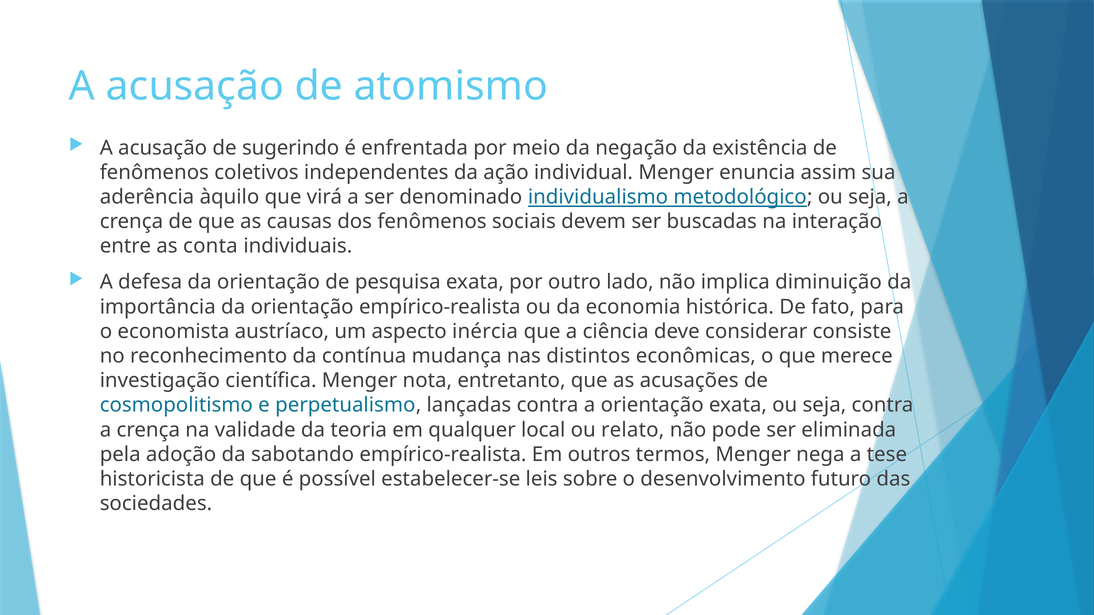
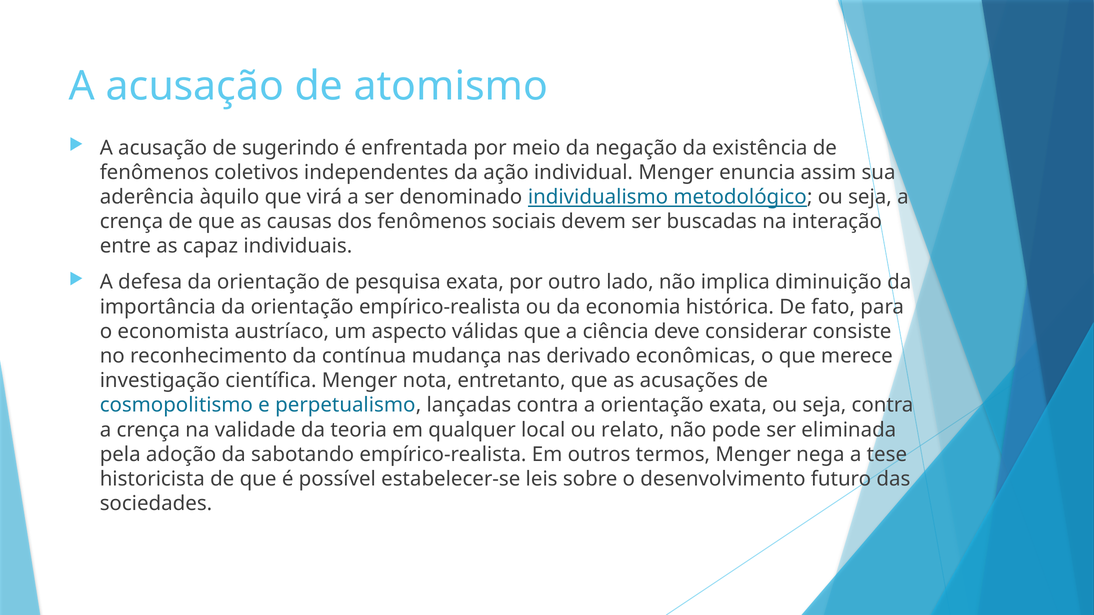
conta: conta -> capaz
inércia: inércia -> válidas
distintos: distintos -> derivado
